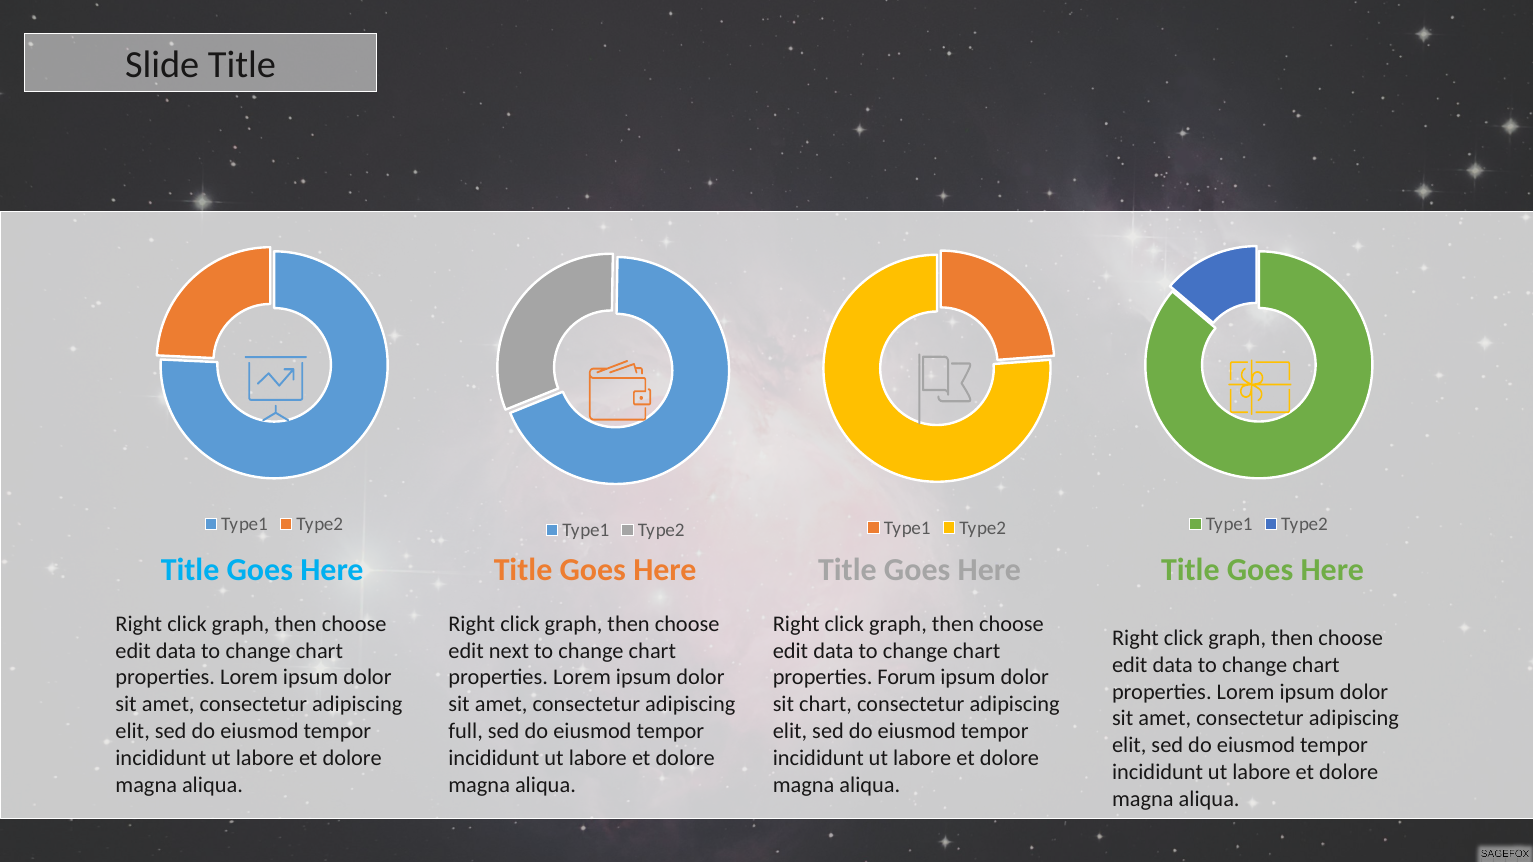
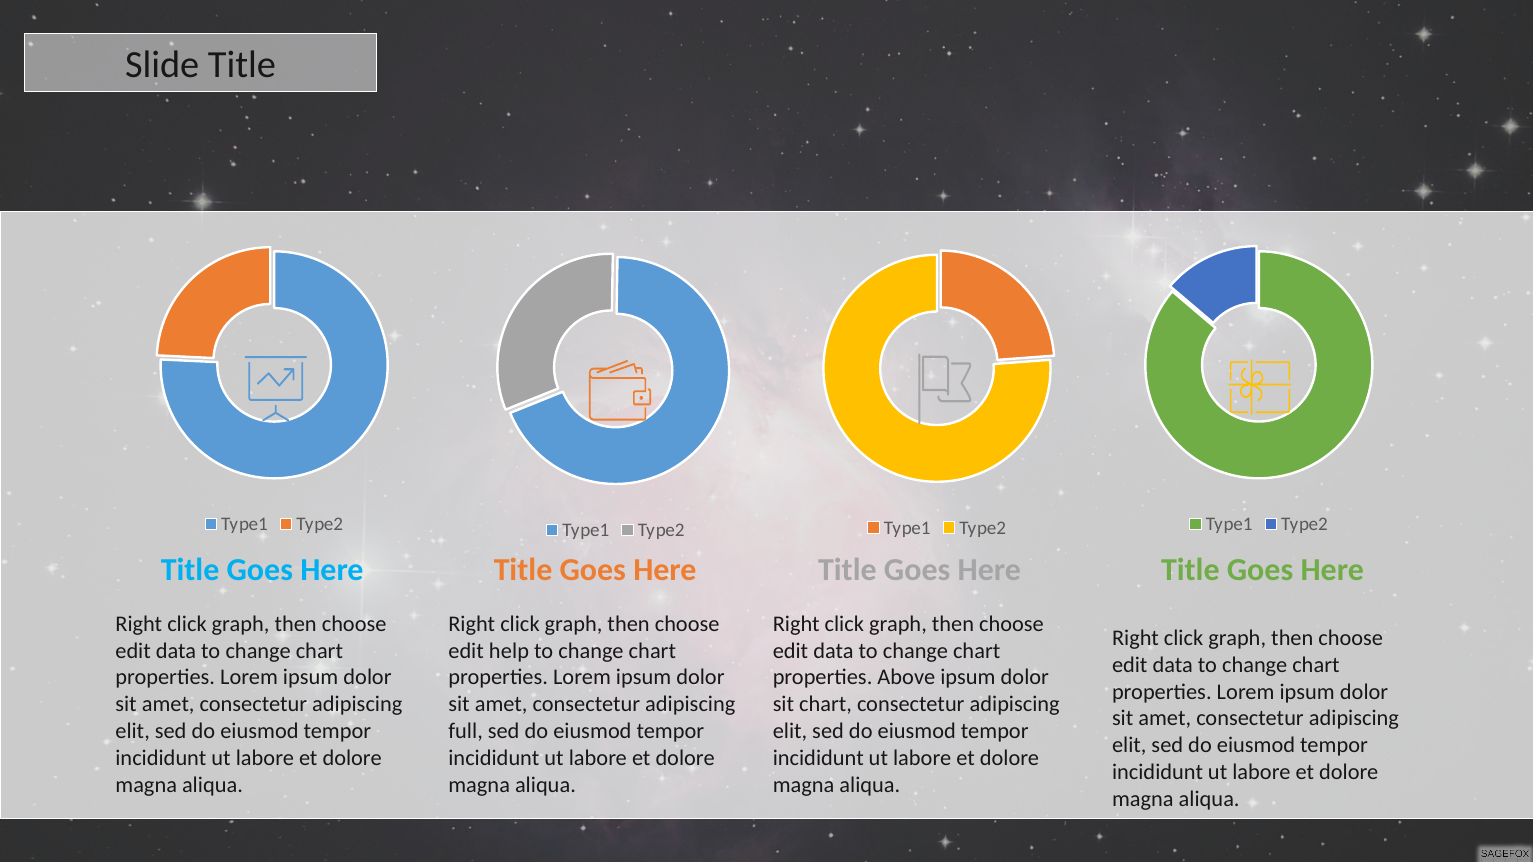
next: next -> help
Forum: Forum -> Above
